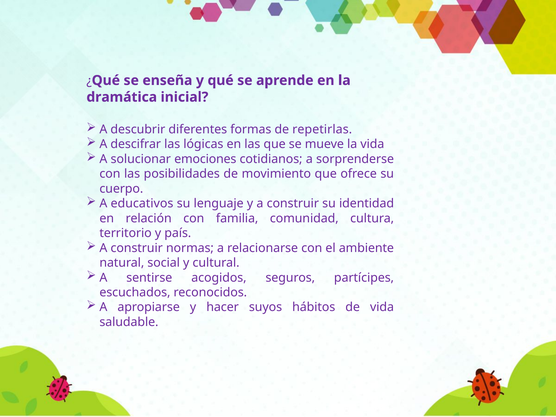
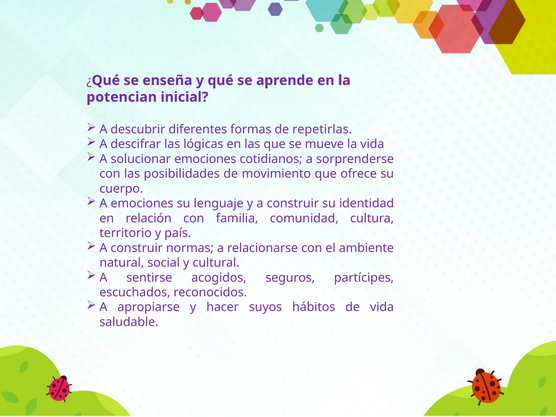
dramática: dramática -> potencian
A educativos: educativos -> emociones
